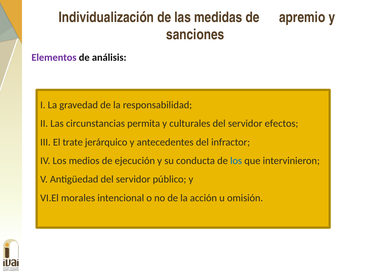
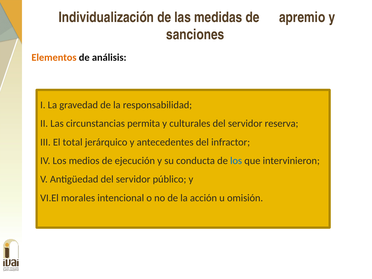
Elementos colour: purple -> orange
efectos: efectos -> reserva
trate: trate -> total
